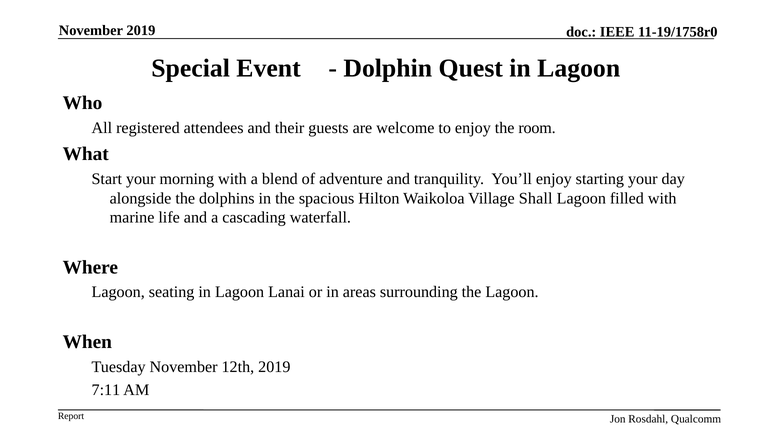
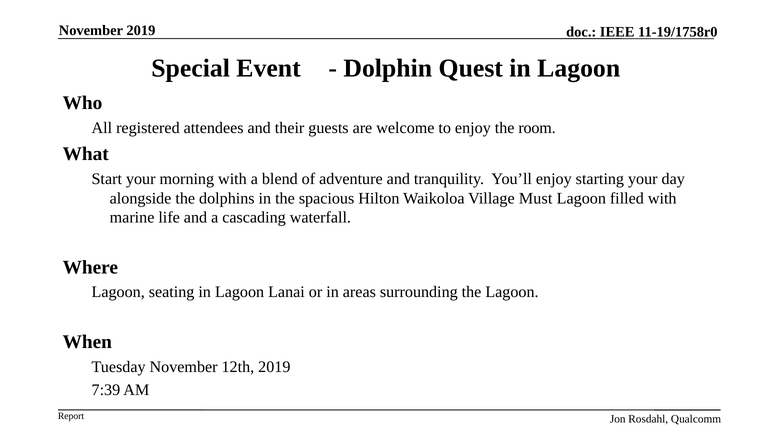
Shall: Shall -> Must
7:11: 7:11 -> 7:39
